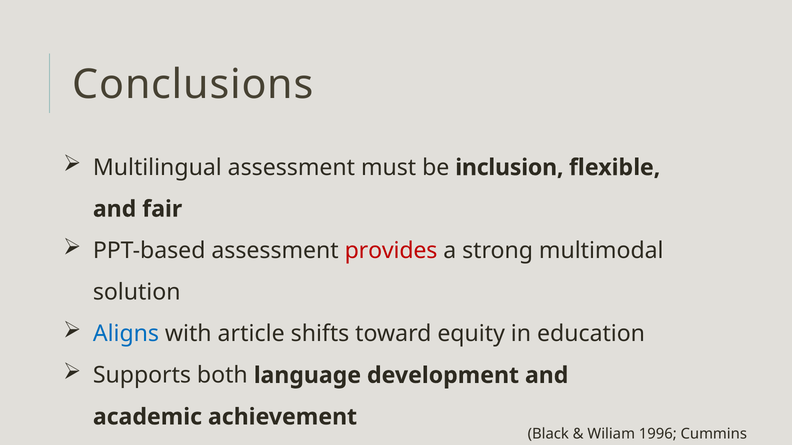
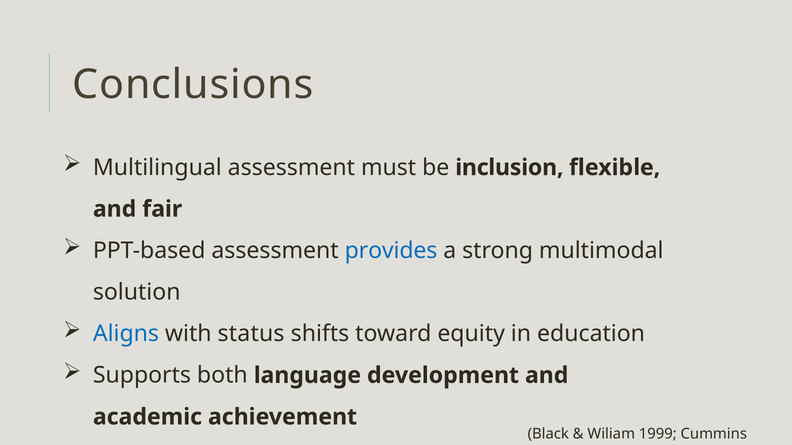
provides colour: red -> blue
article: article -> status
1996: 1996 -> 1999
